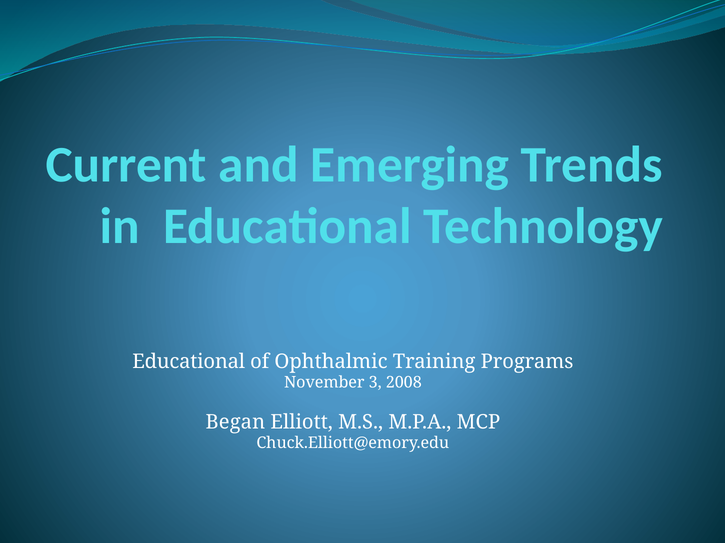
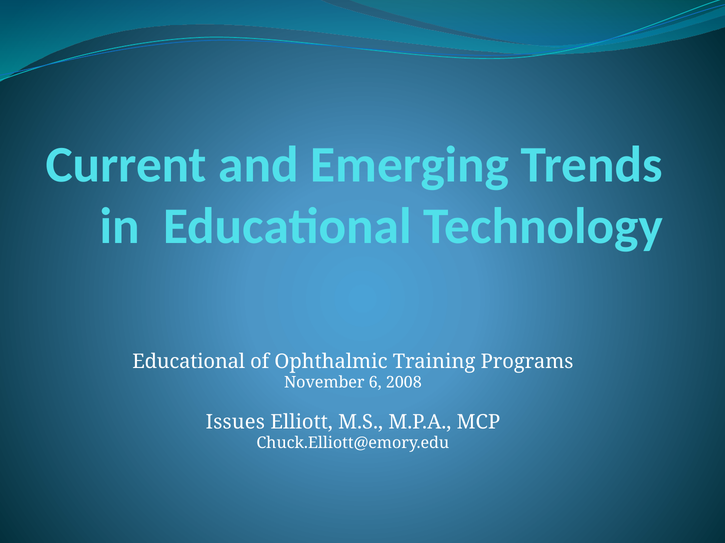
3: 3 -> 6
Began: Began -> Issues
